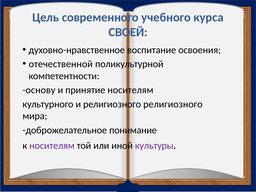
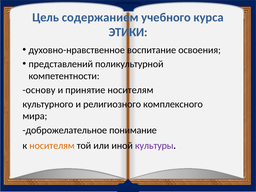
современного: современного -> содержанием
СВОЕЙ: СВОЕЙ -> ЭТИКИ
отечественной: отечественной -> представлений
религиозного религиозного: религиозного -> комплексного
носителям at (52, 146) colour: purple -> orange
